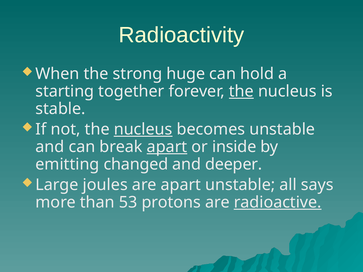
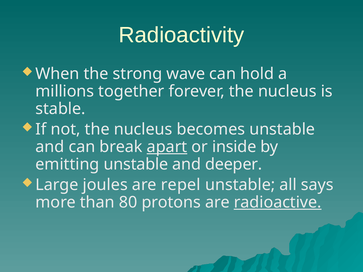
huge: huge -> wave
starting: starting -> millions
the at (241, 91) underline: present -> none
nucleus at (143, 129) underline: present -> none
emitting changed: changed -> unstable
are apart: apart -> repel
53: 53 -> 80
